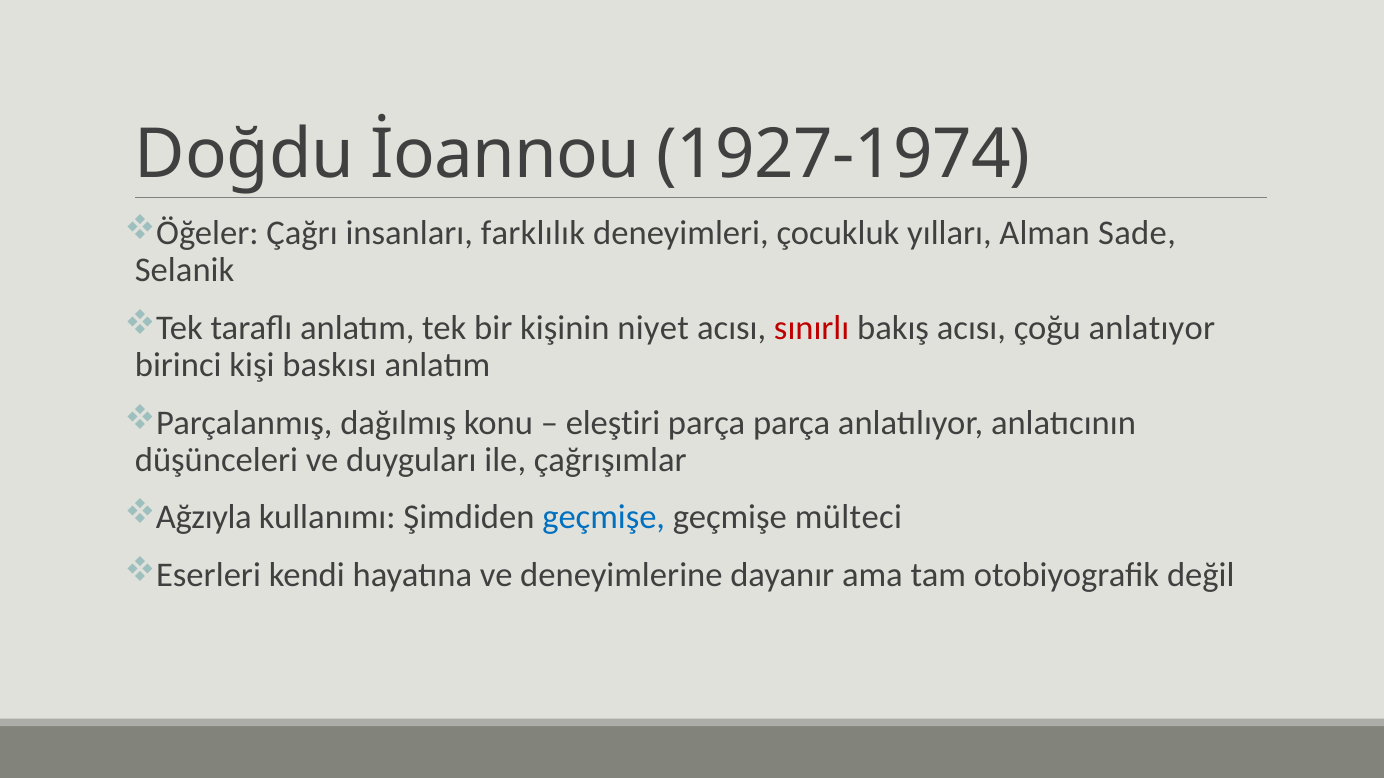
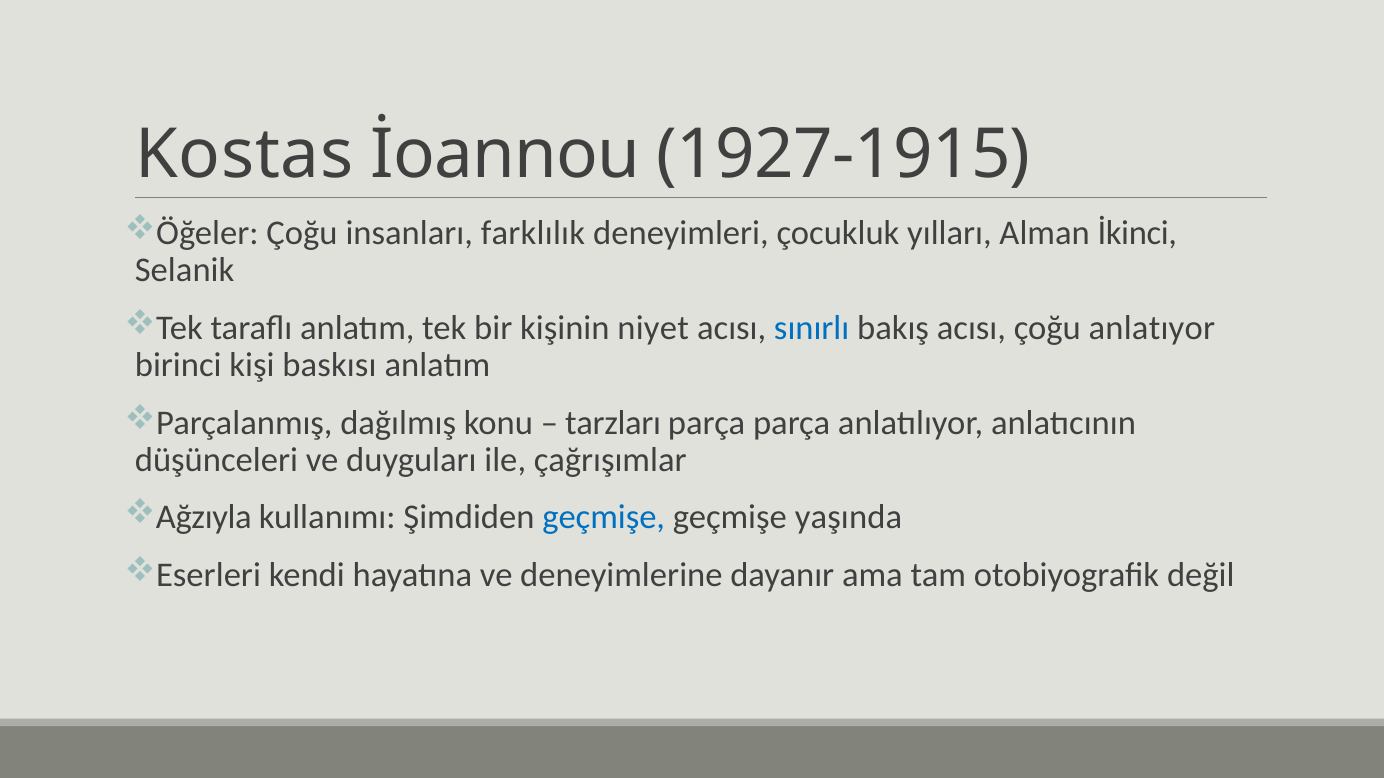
Doğdu: Doğdu -> Kostas
1927-1974: 1927-1974 -> 1927-1915
Öğeler Çağrı: Çağrı -> Çoğu
Sade: Sade -> İkinci
sınırlı colour: red -> blue
eleştiri: eleştiri -> tarzları
mülteci: mülteci -> yaşında
